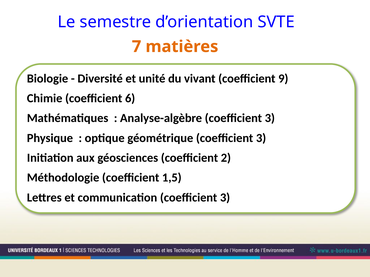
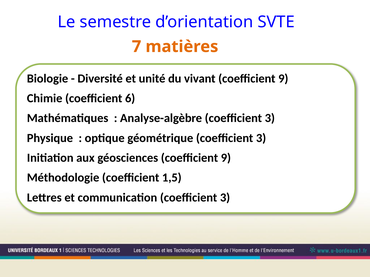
géosciences coefficient 2: 2 -> 9
